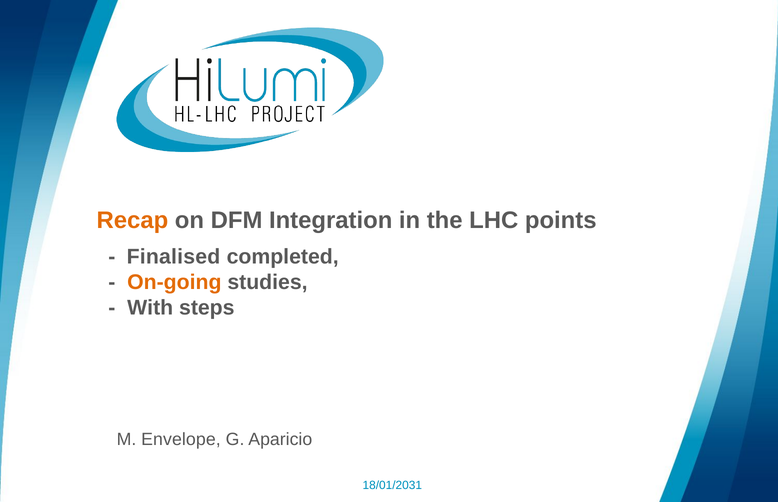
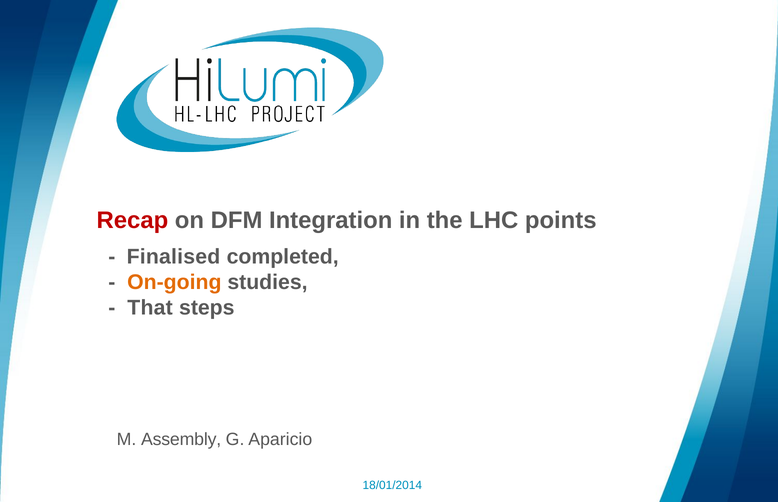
Recap colour: orange -> red
With: With -> That
Envelope: Envelope -> Assembly
18/01/2031: 18/01/2031 -> 18/01/2014
